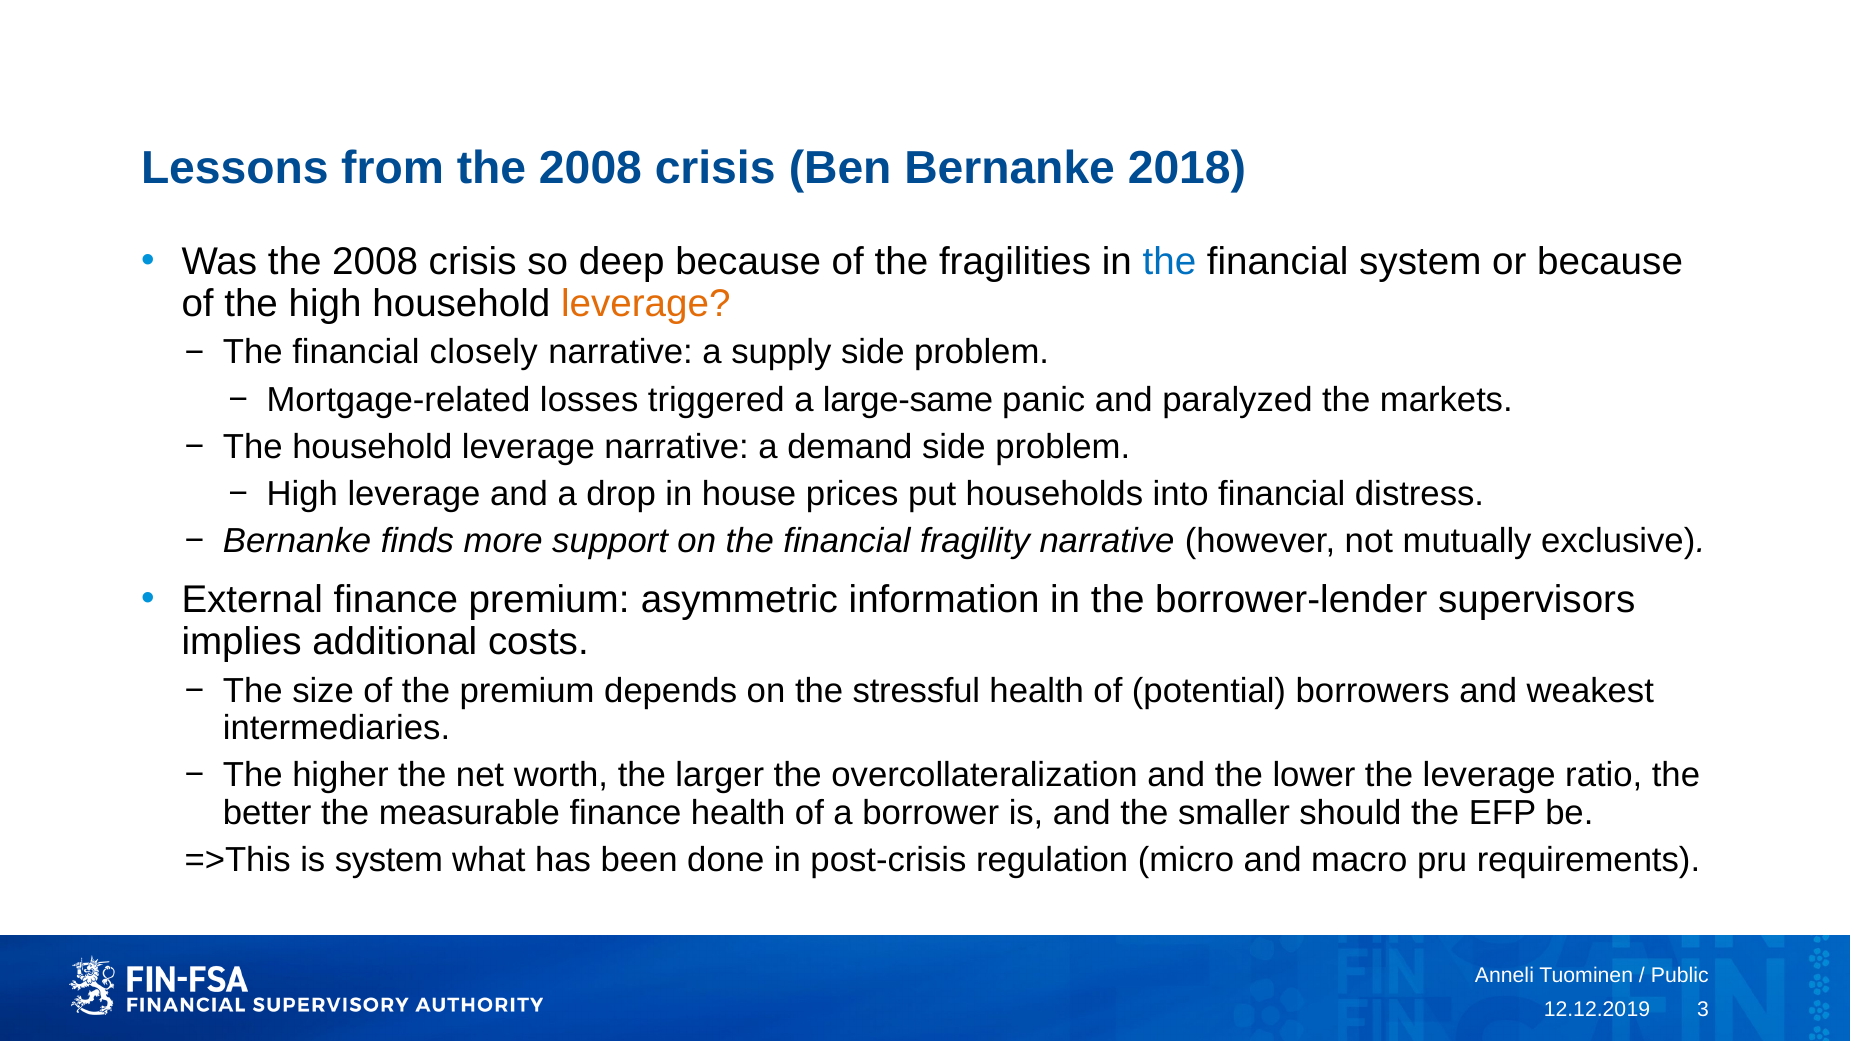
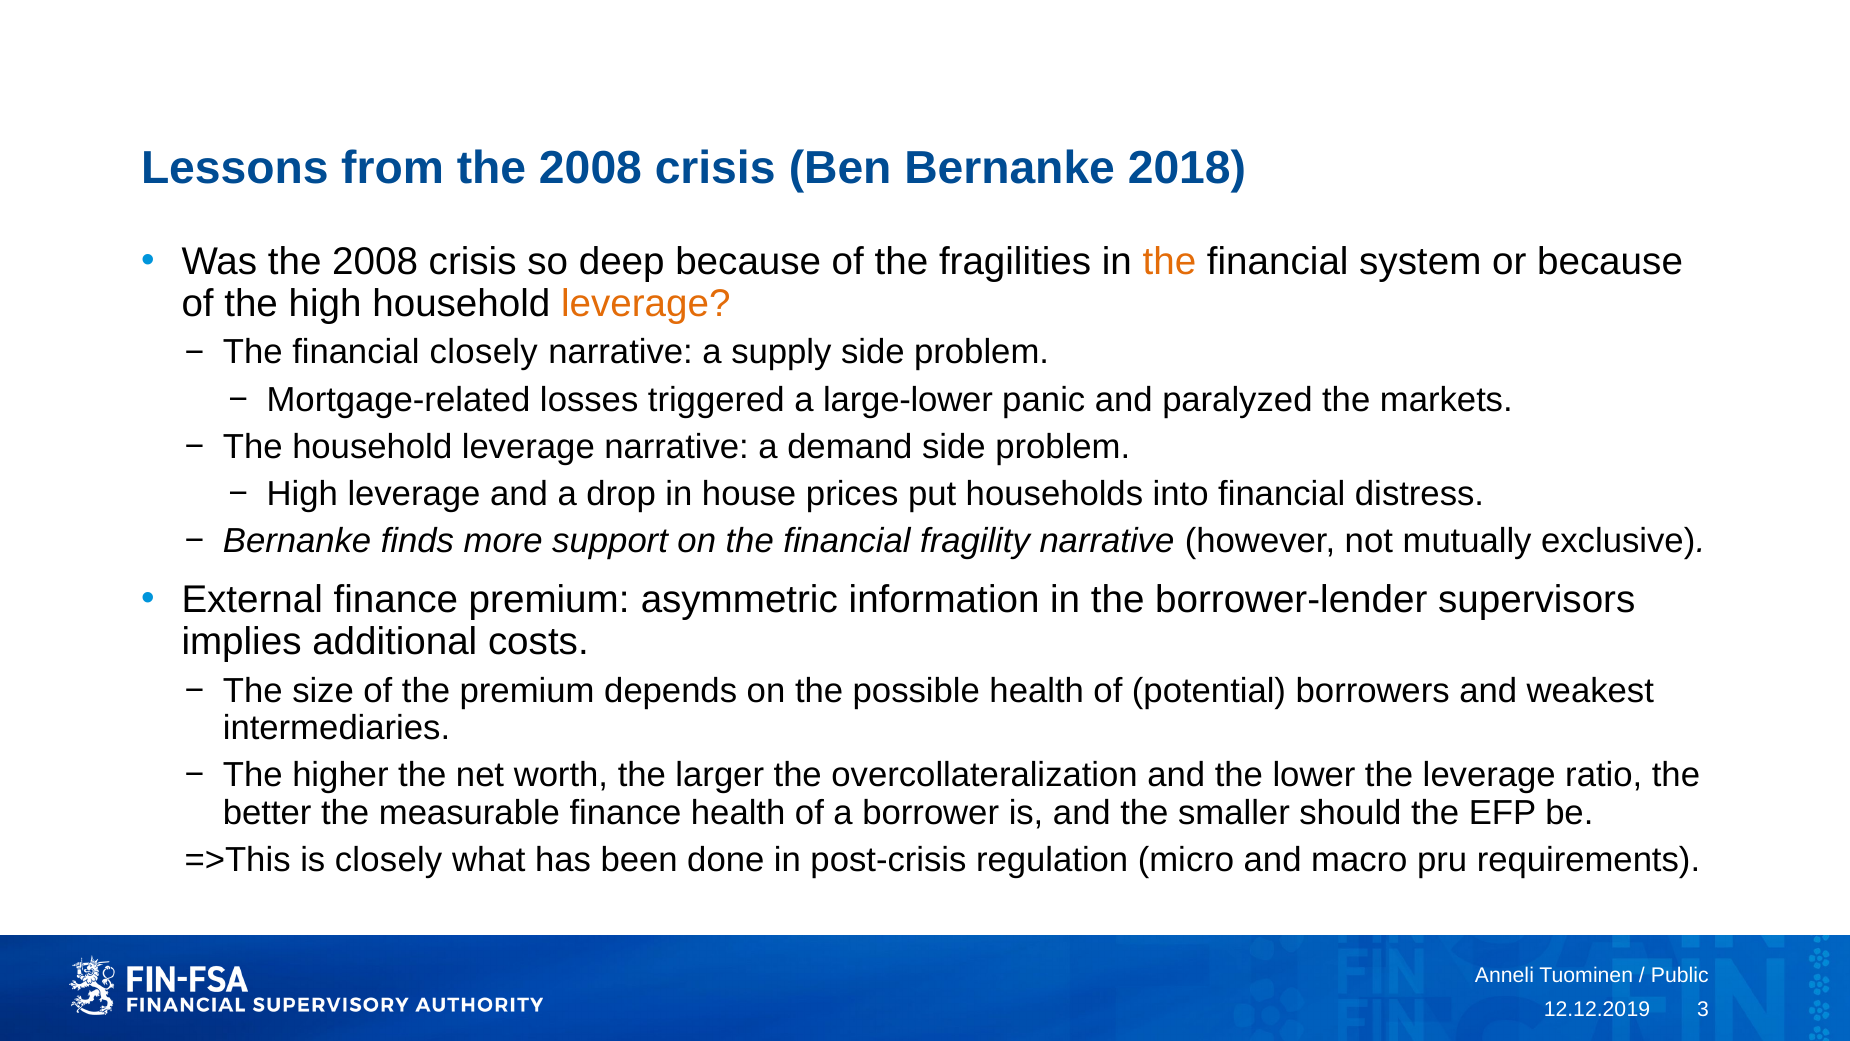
the at (1169, 262) colour: blue -> orange
large-same: large-same -> large-lower
stressful: stressful -> possible
is system: system -> closely
